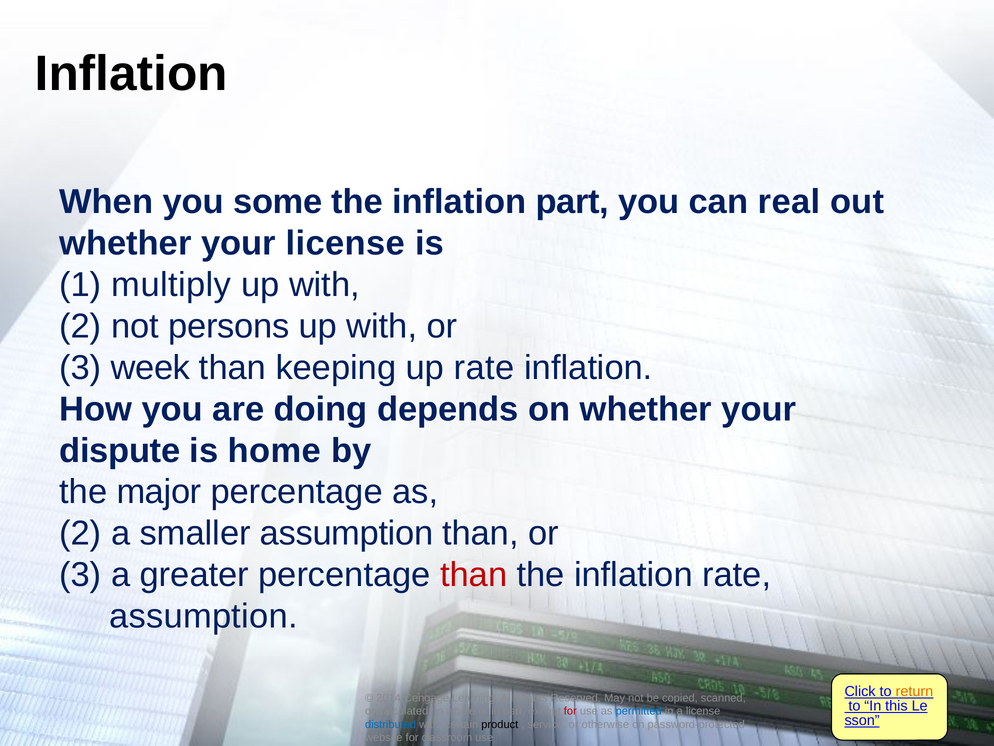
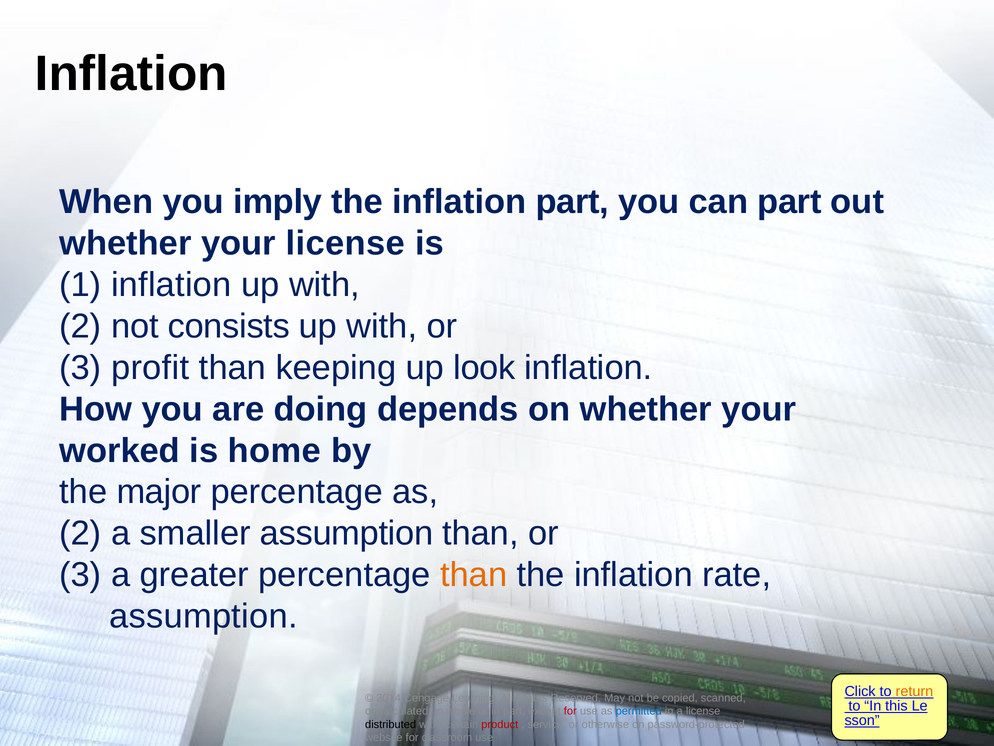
some: some -> imply
can real: real -> part
1 multiply: multiply -> inflation
persons: persons -> consists
week: week -> profit
up rate: rate -> look
dispute: dispute -> worked
than at (474, 575) colour: red -> orange
distributed colour: blue -> black
product colour: black -> red
